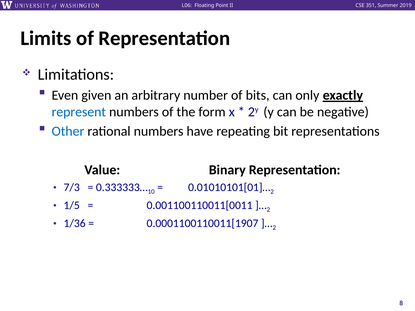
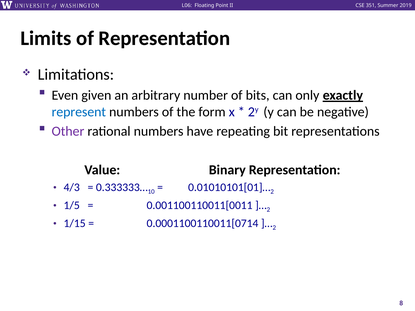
Other colour: blue -> purple
7/3: 7/3 -> 4/3
1/36: 1/36 -> 1/15
0.0001100110011[1907: 0.0001100110011[1907 -> 0.0001100110011[0714
